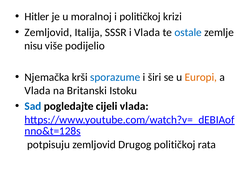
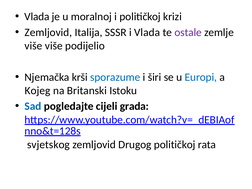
Hitler at (37, 17): Hitler -> Vlada
ostale colour: blue -> purple
nisu at (34, 46): nisu -> više
Europi colour: orange -> blue
Vlada at (38, 91): Vlada -> Kojeg
cijeli vlada: vlada -> grada
potpisuju: potpisuju -> svjetskog
